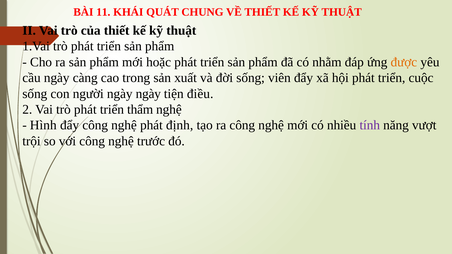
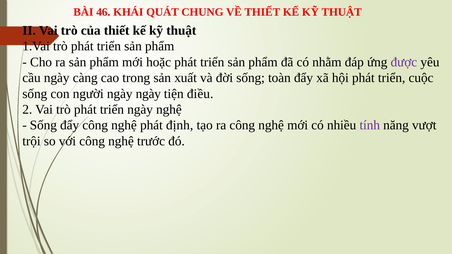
11: 11 -> 46
được colour: orange -> purple
viên: viên -> toàn
triển thẩm: thẩm -> ngày
Hình at (43, 125): Hình -> Sống
